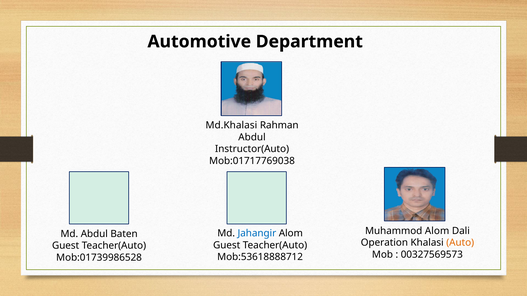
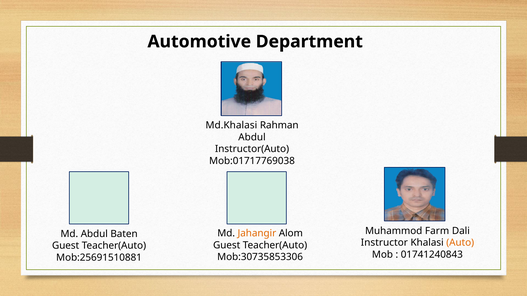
Muhammod Alom: Alom -> Farm
Jahangir colour: blue -> orange
Operation: Operation -> Instructor
00327569573: 00327569573 -> 01741240843
Mob:53618888712: Mob:53618888712 -> Mob:30735853306
Mob:01739986528: Mob:01739986528 -> Mob:25691510881
